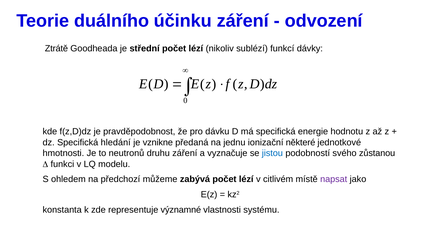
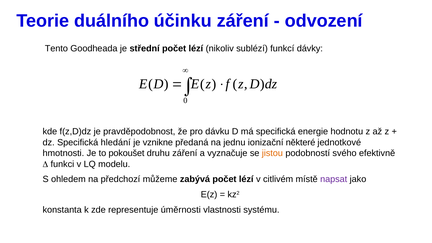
Ztrátě: Ztrátě -> Tento
neutronů: neutronů -> pokoušet
jistou colour: blue -> orange
zůstanou: zůstanou -> efektivně
významné: významné -> úměrnosti
